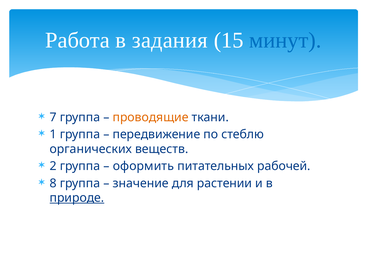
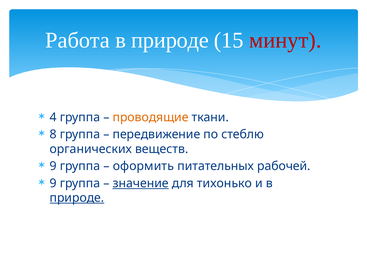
Работа в задания: задания -> природе
минут colour: blue -> red
7: 7 -> 4
1: 1 -> 8
2 at (53, 166): 2 -> 9
8 at (53, 183): 8 -> 9
значение underline: none -> present
растении: растении -> тихонько
